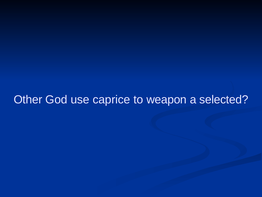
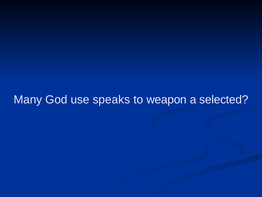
Other: Other -> Many
caprice: caprice -> speaks
